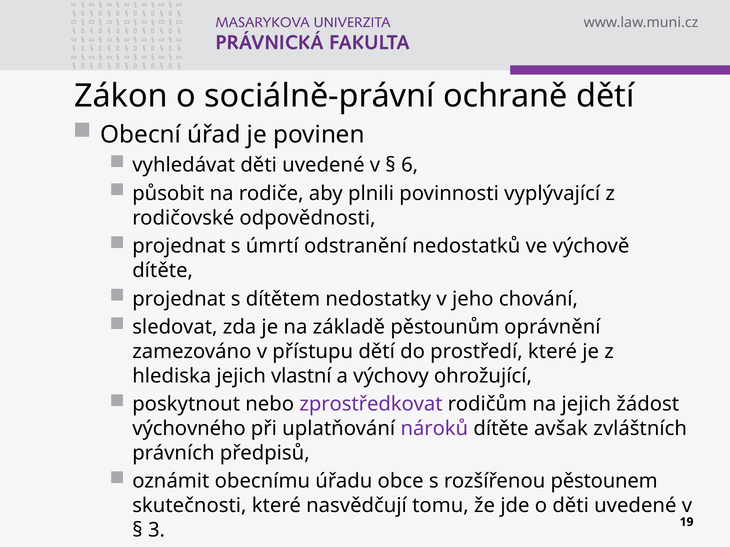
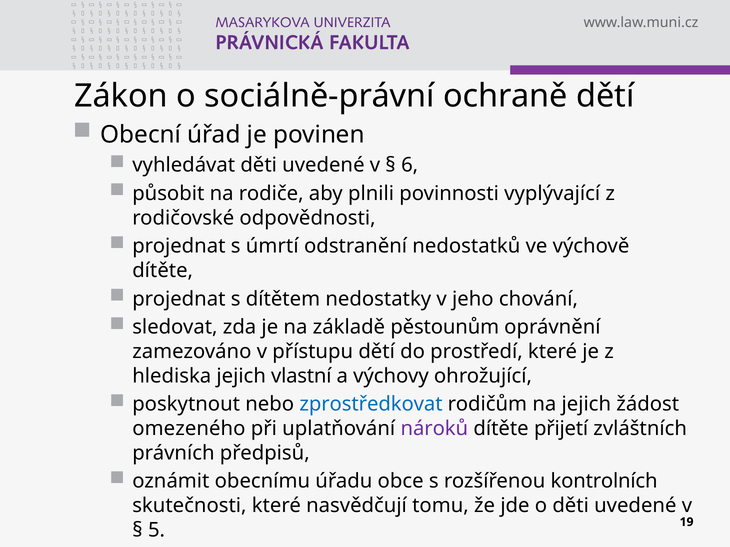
zprostředkovat colour: purple -> blue
výchovného: výchovného -> omezeného
avšak: avšak -> přijetí
pěstounem: pěstounem -> kontrolních
3: 3 -> 5
